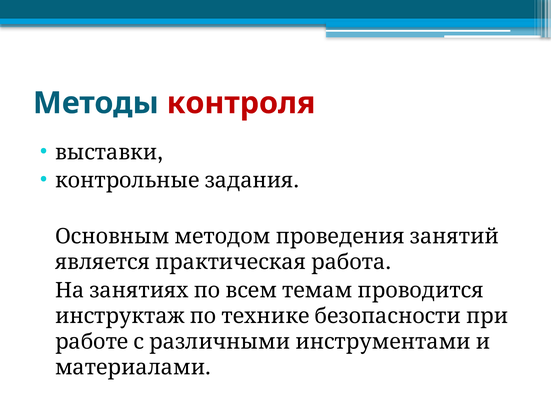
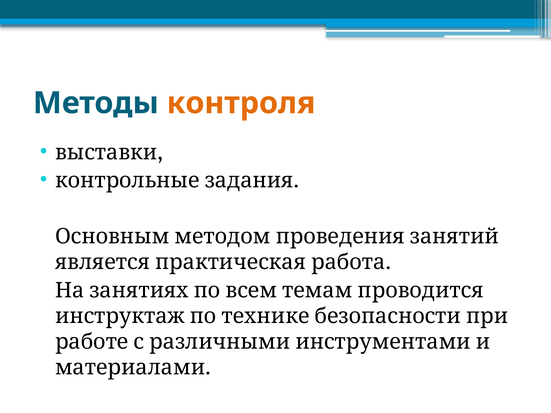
контроля colour: red -> orange
